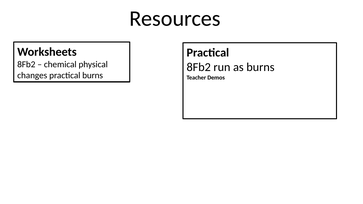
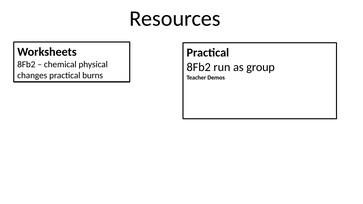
as burns: burns -> group
